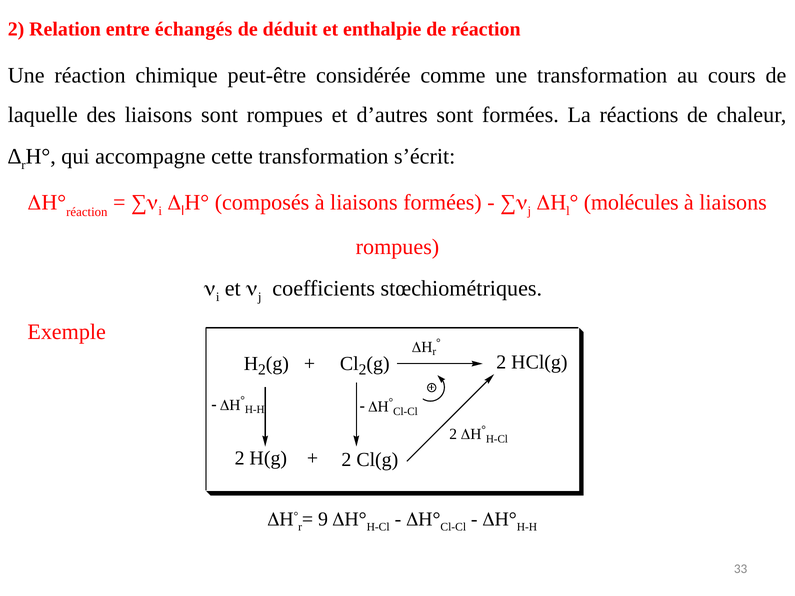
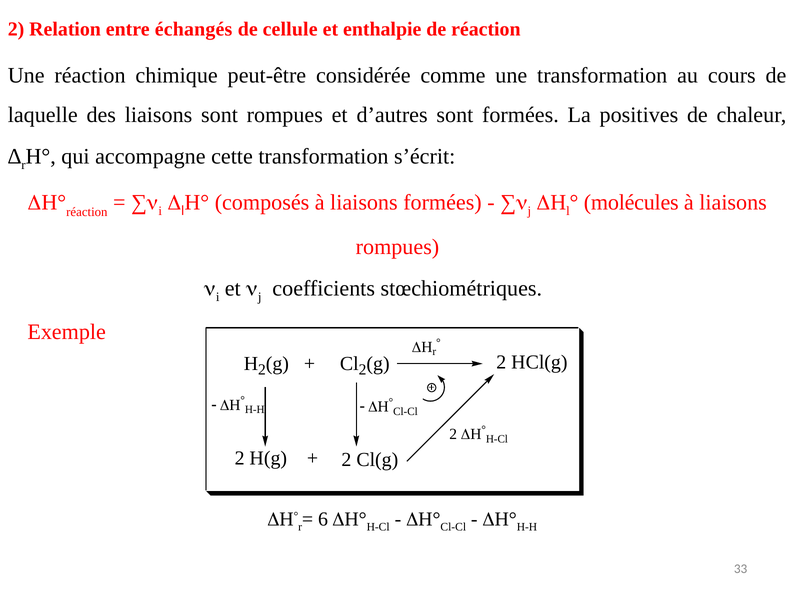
déduit: déduit -> cellule
réactions: réactions -> positives
9: 9 -> 6
